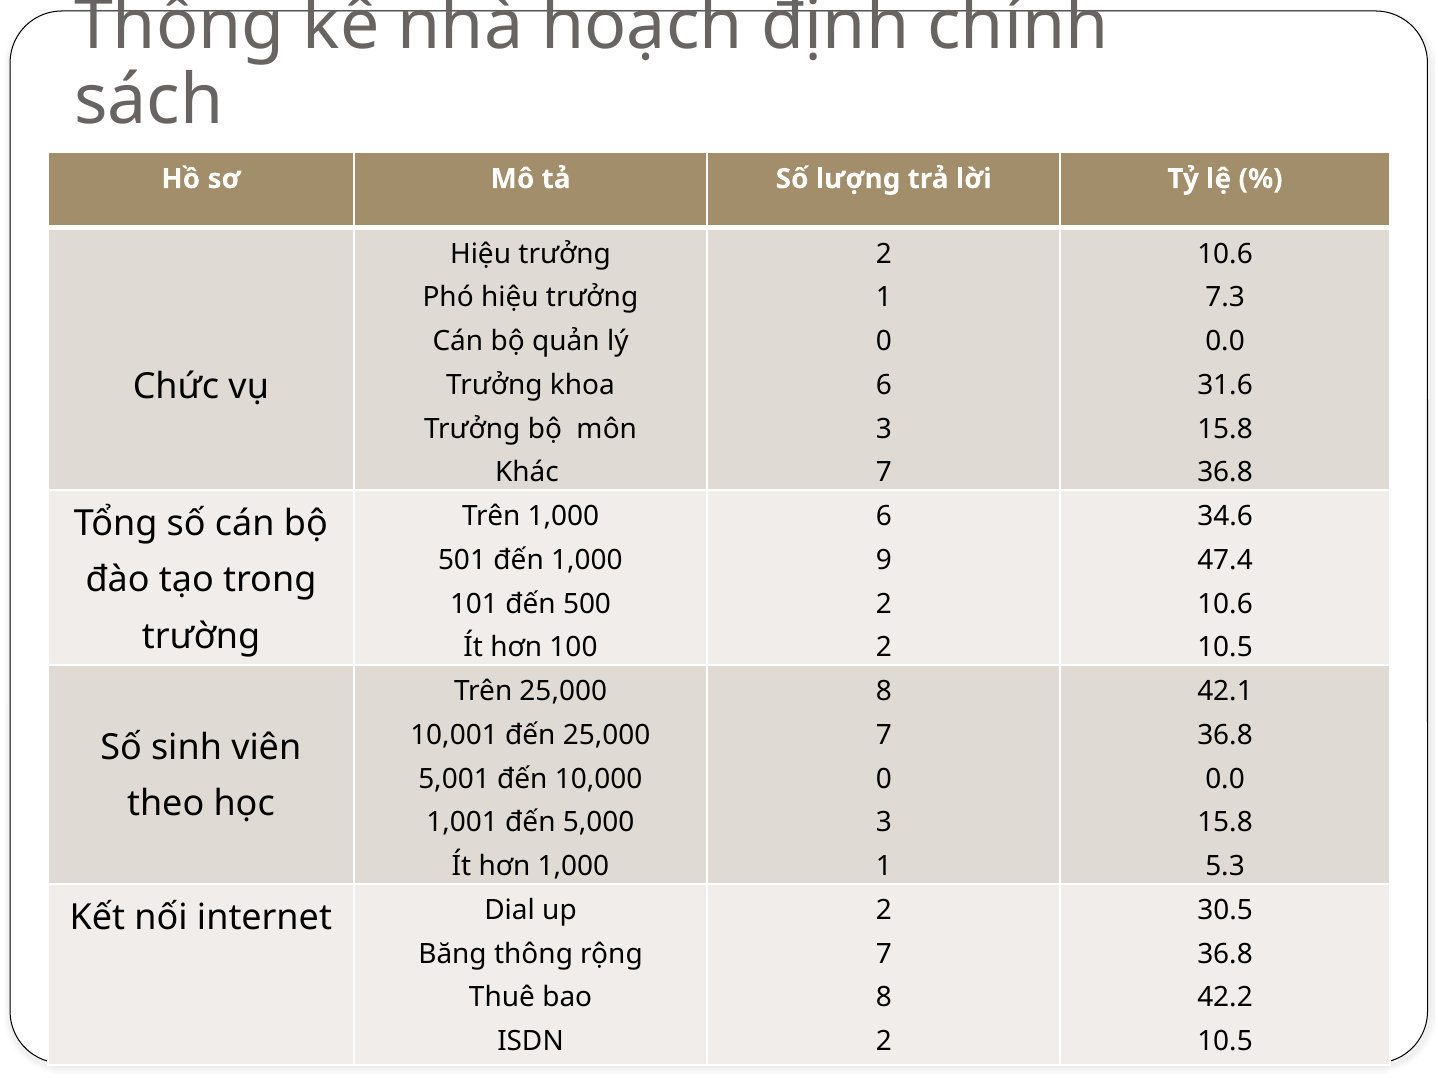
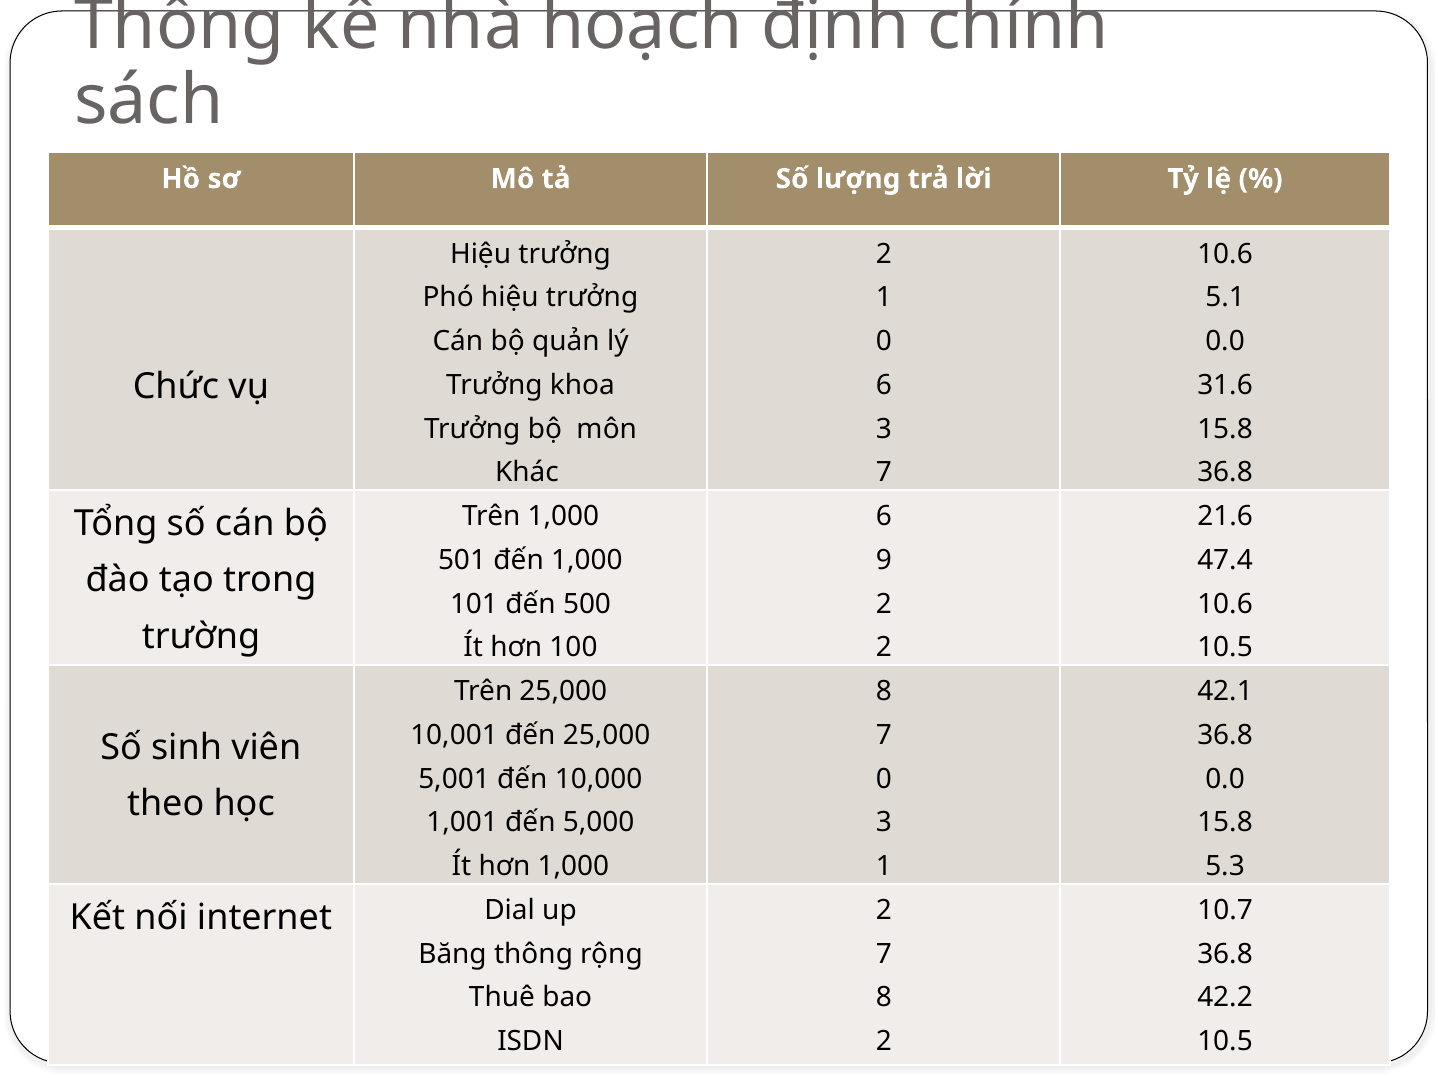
7.3: 7.3 -> 5.1
34.6: 34.6 -> 21.6
30.5: 30.5 -> 10.7
